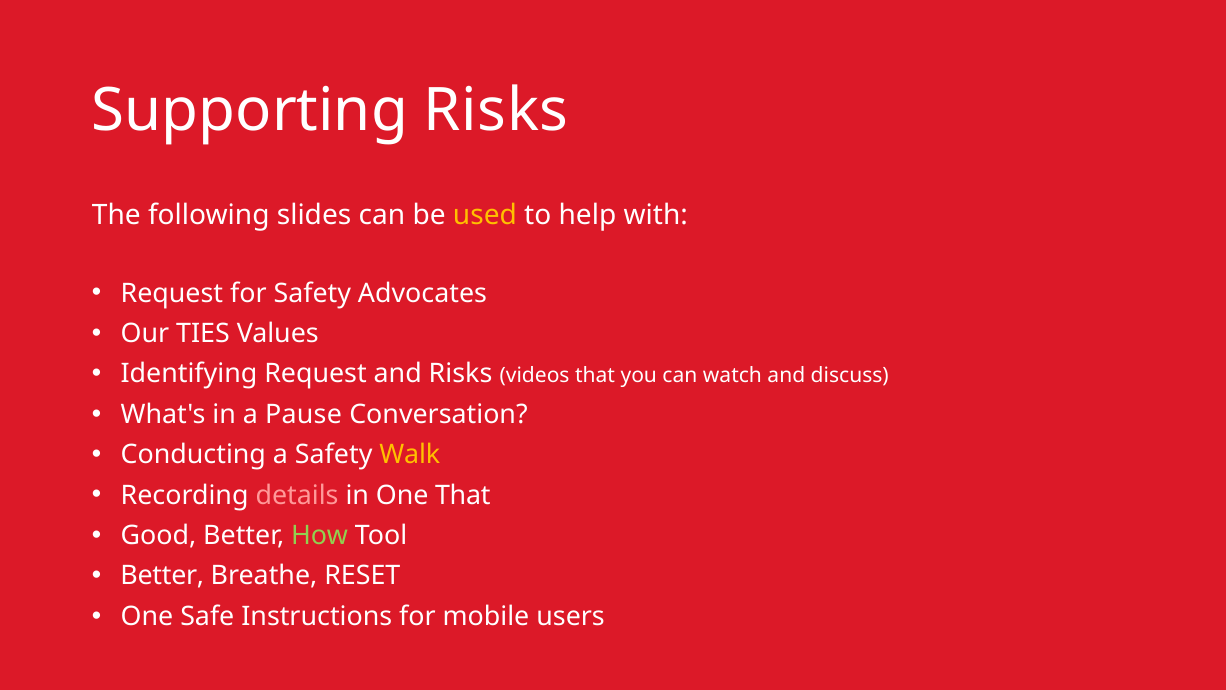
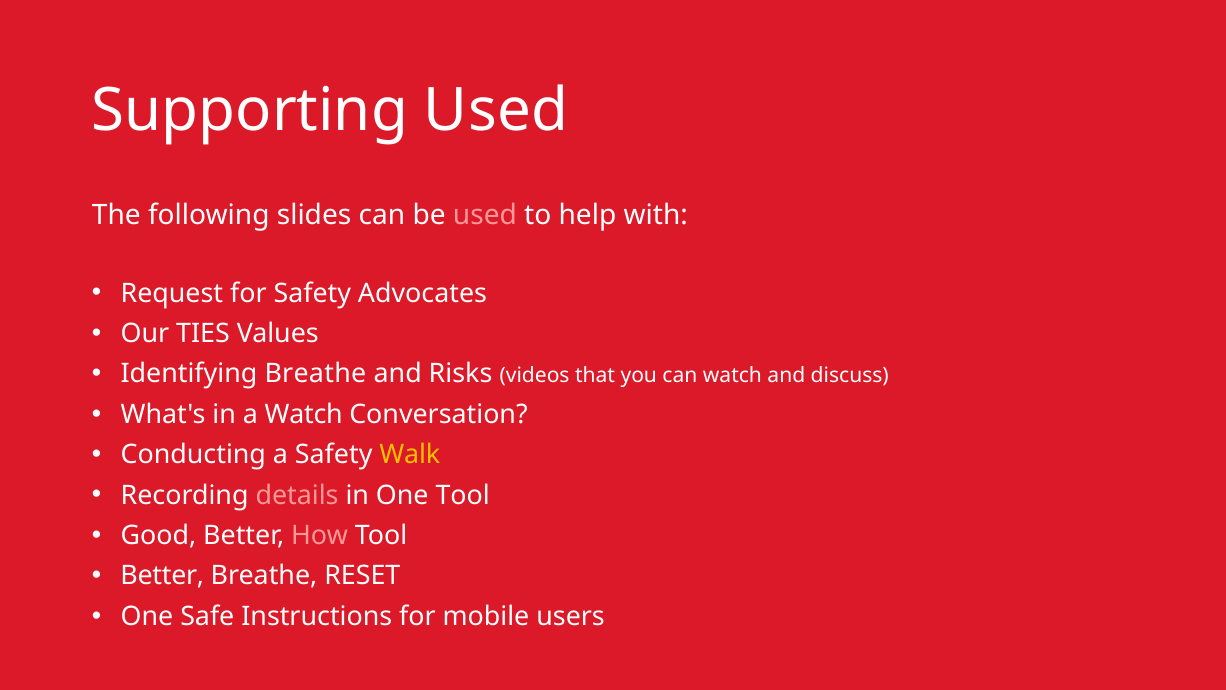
Supporting Risks: Risks -> Used
used at (485, 215) colour: yellow -> pink
Identifying Request: Request -> Breathe
a Pause: Pause -> Watch
One That: That -> Tool
How colour: light green -> pink
